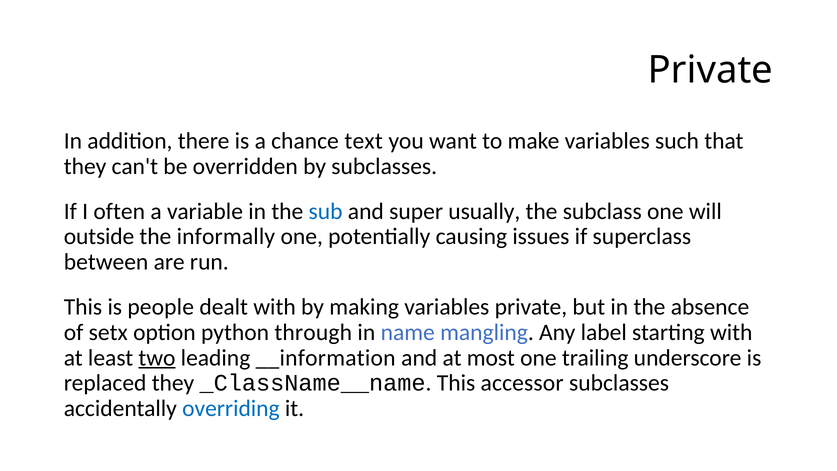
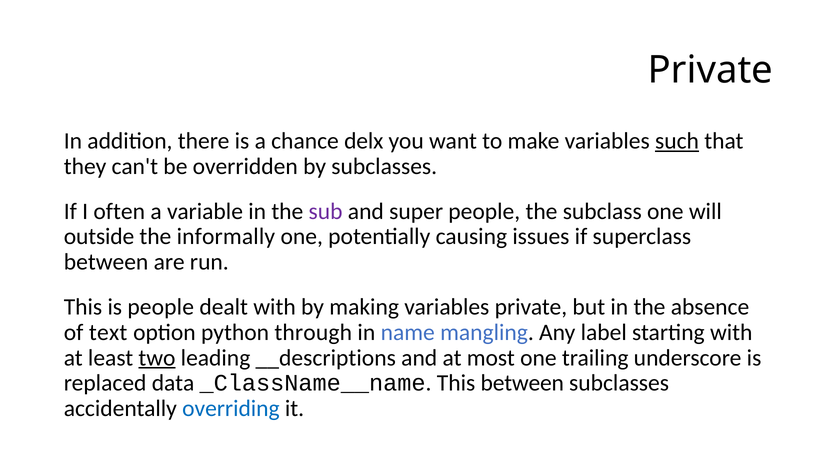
text: text -> delx
such underline: none -> present
sub colour: blue -> purple
super usually: usually -> people
setx: setx -> text
__information: __information -> __descriptions
replaced they: they -> data
This accessor: accessor -> between
